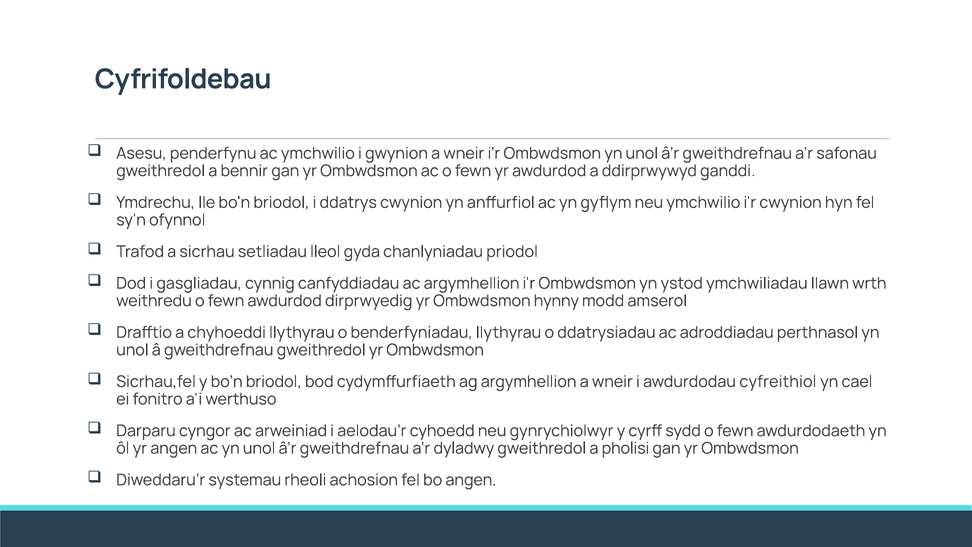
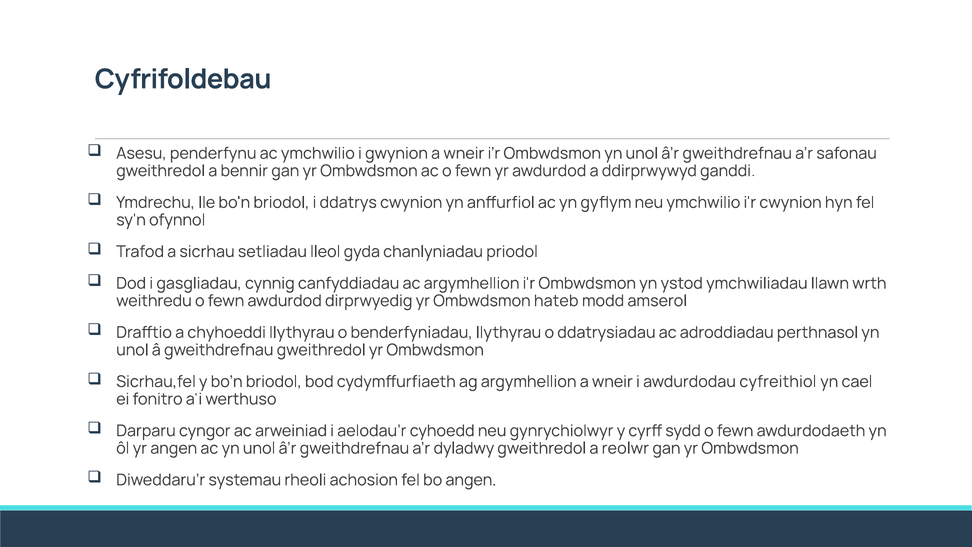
hynny: hynny -> hateb
pholisi: pholisi -> reolwr
